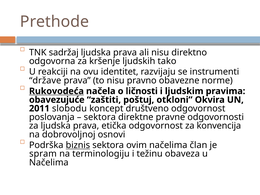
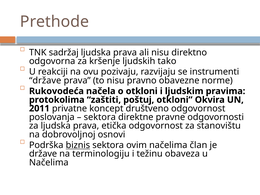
identitet: identitet -> pozivaju
Rukovodeća underline: present -> none
o ličnosti: ličnosti -> otkloni
obavezujuće: obavezujuće -> protokolima
slobodu: slobodu -> privatne
konvencija: konvencija -> stanovištu
spram at (43, 154): spram -> države
